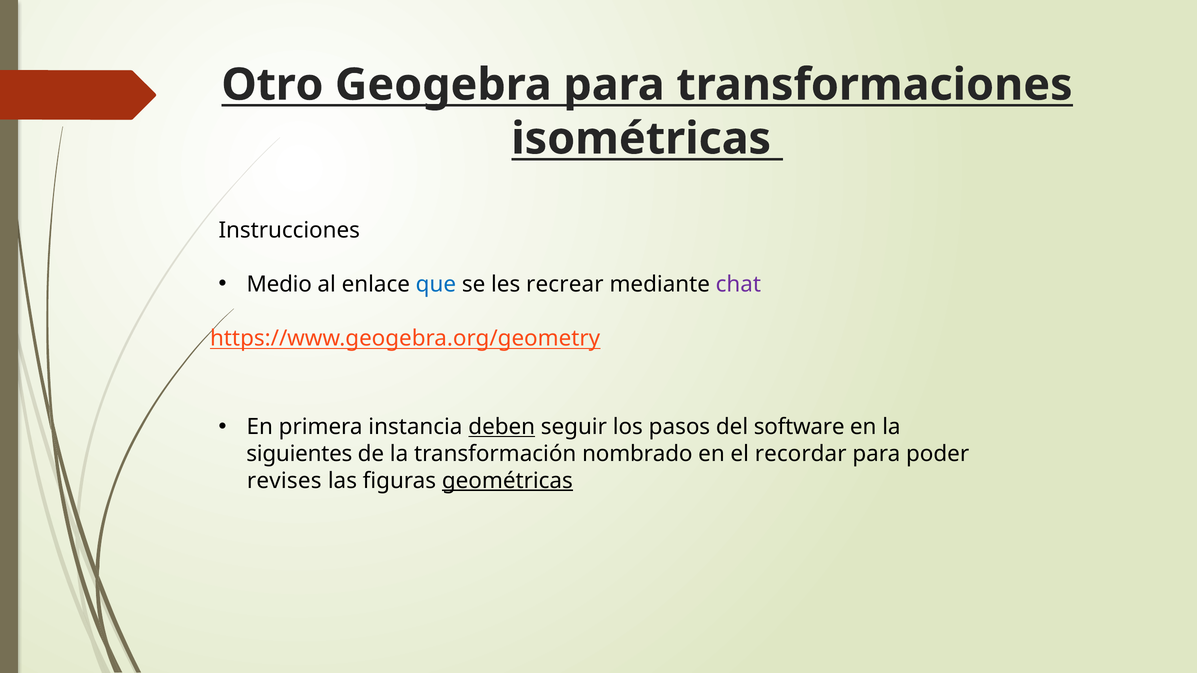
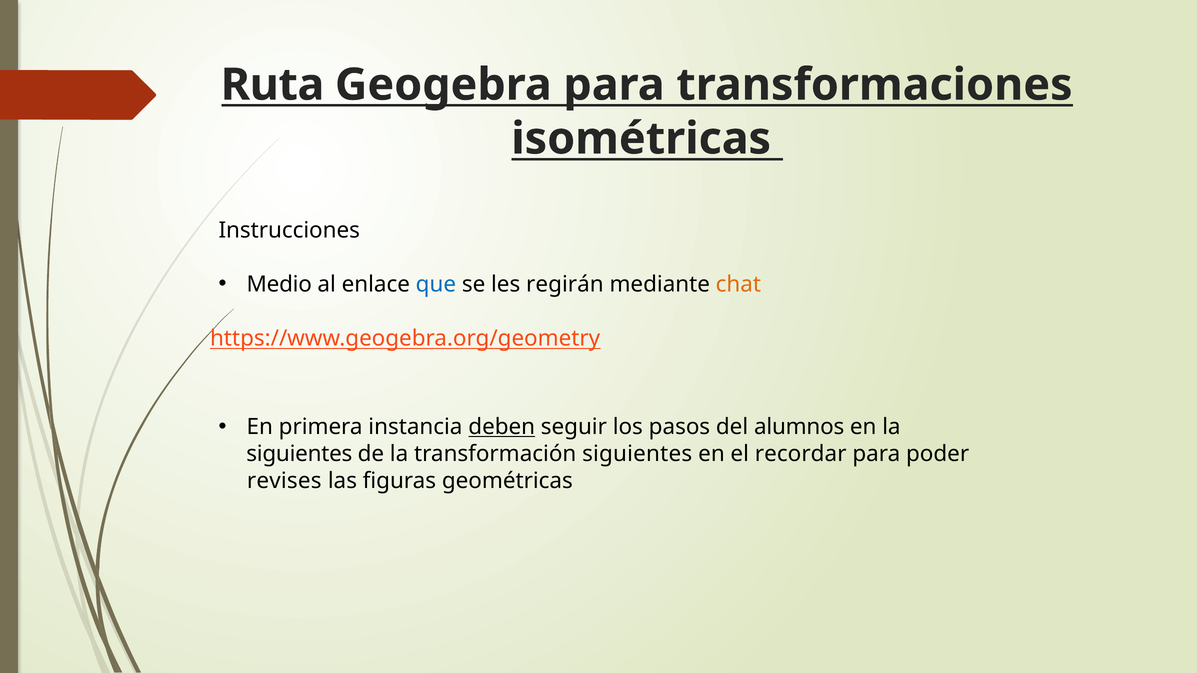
Otro: Otro -> Ruta
recrear: recrear -> regirán
chat colour: purple -> orange
software: software -> alumnos
transformación nombrado: nombrado -> siguientes
geométricas underline: present -> none
